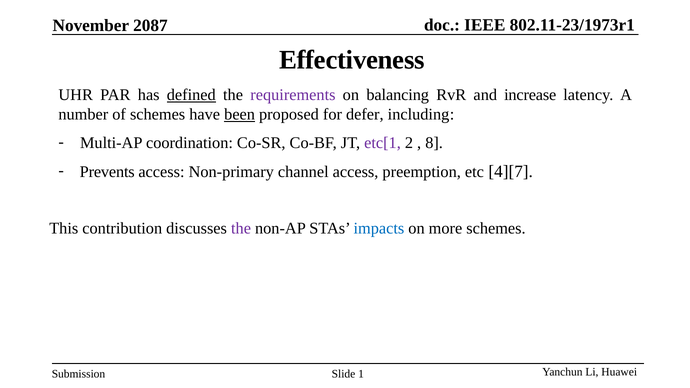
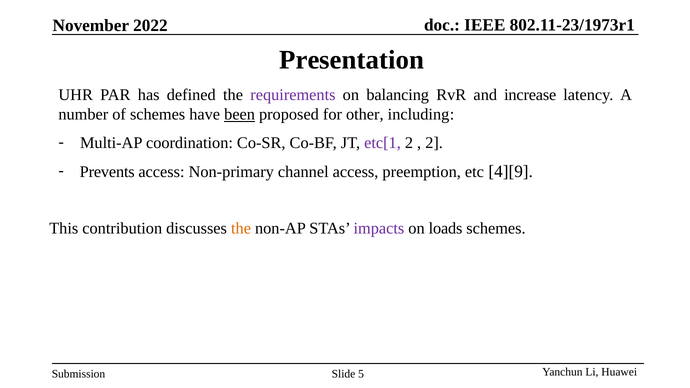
2087: 2087 -> 2022
Effectiveness: Effectiveness -> Presentation
defined underline: present -> none
defer: defer -> other
8 at (434, 143): 8 -> 2
4][7: 4][7 -> 4][9
the at (241, 229) colour: purple -> orange
impacts colour: blue -> purple
more: more -> loads
1: 1 -> 5
